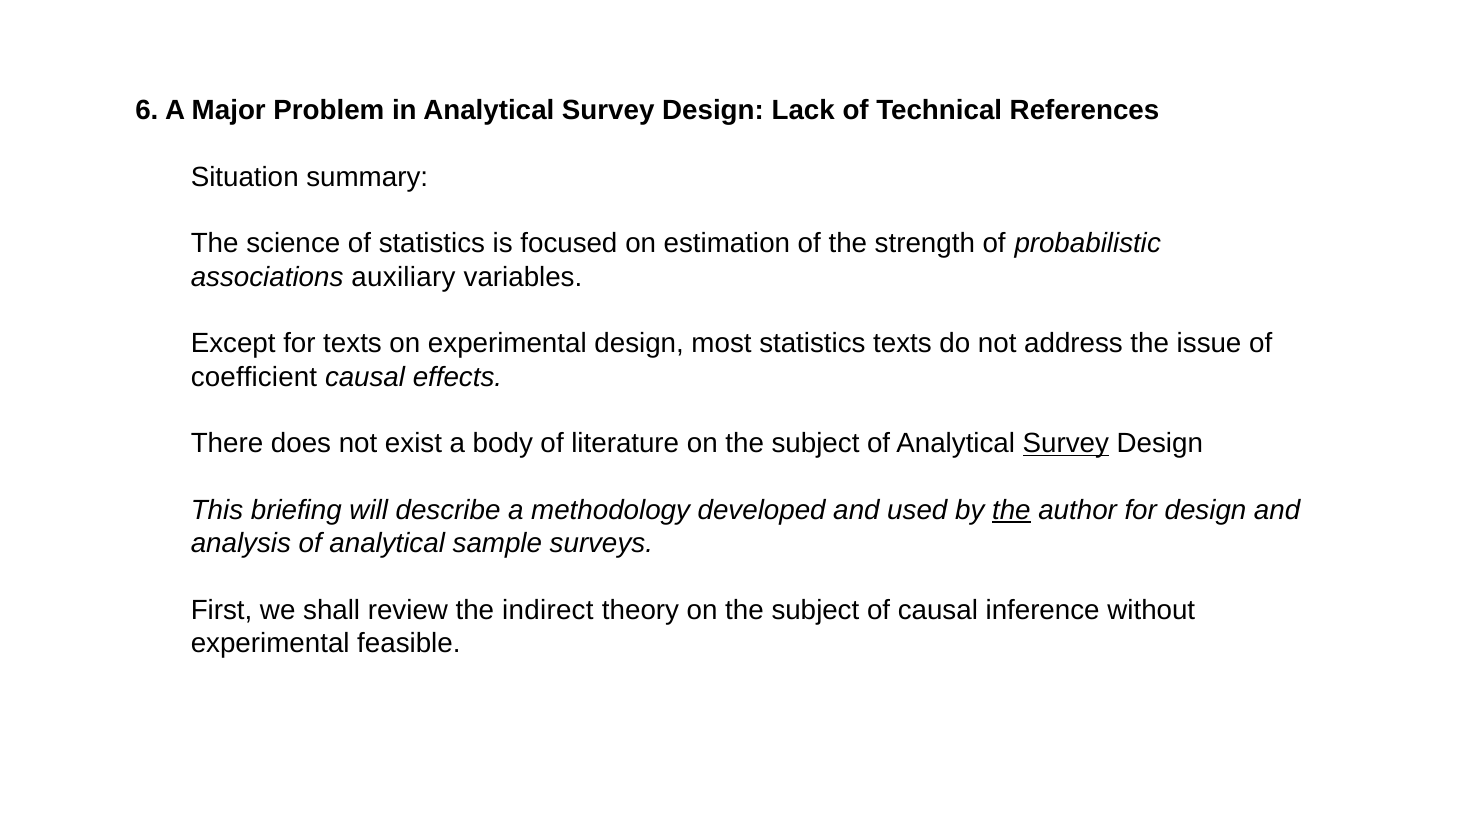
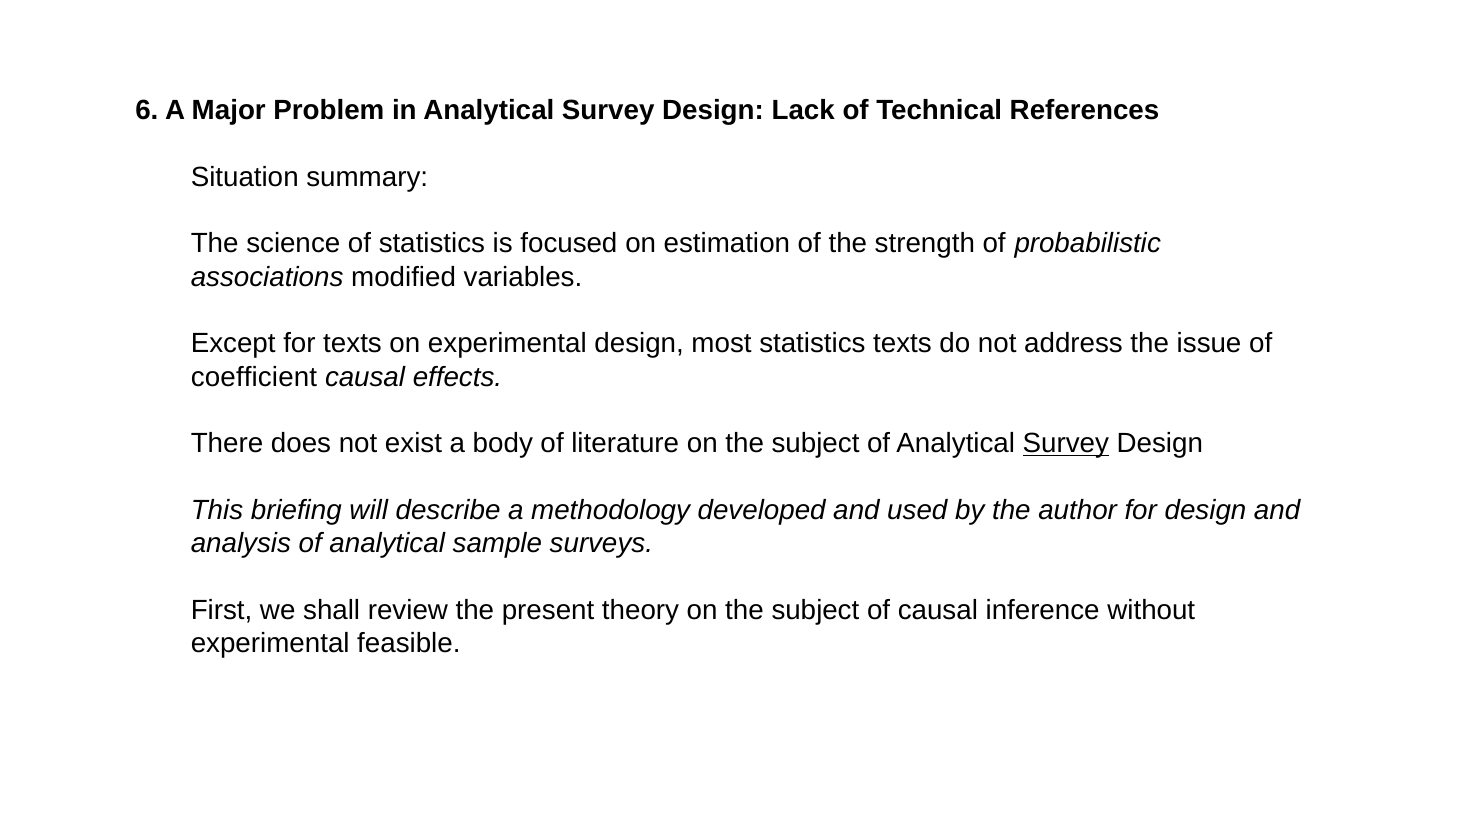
auxiliary: auxiliary -> modified
the at (1011, 510) underline: present -> none
indirect: indirect -> present
